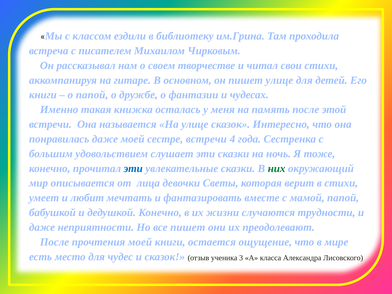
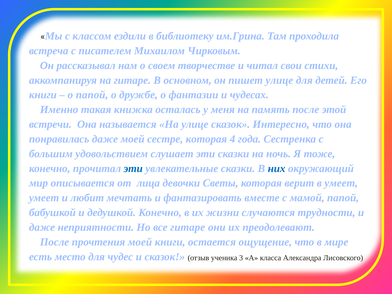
сестре встречи: встречи -> которая
них colour: green -> blue
в стихи: стихи -> умеет
все пишет: пишет -> гитаре
